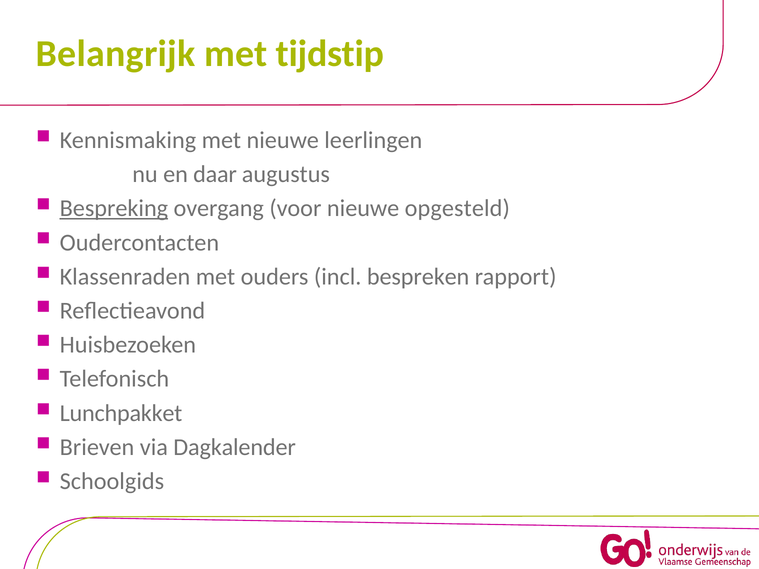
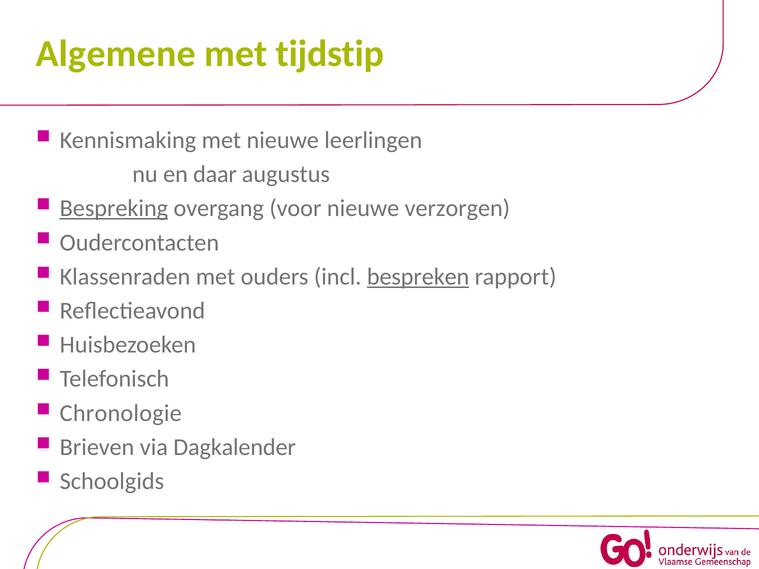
Belangrijk: Belangrijk -> Algemene
opgesteld: opgesteld -> verzorgen
bespreken underline: none -> present
Lunchpakket: Lunchpakket -> Chronologie
